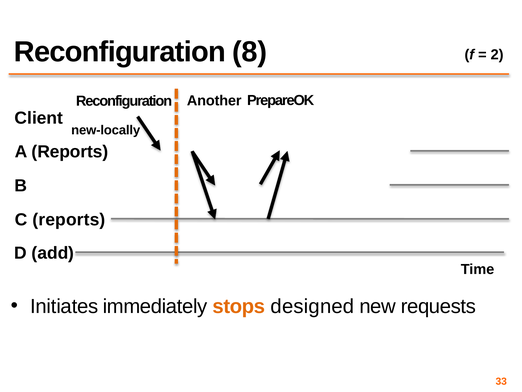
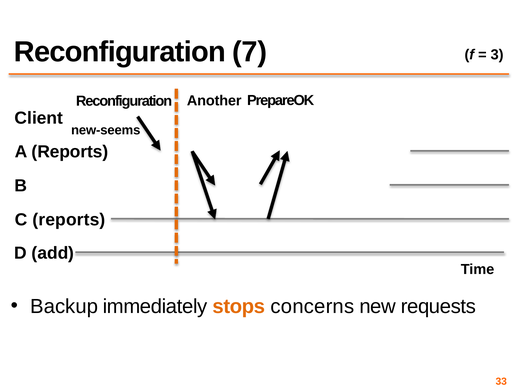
8: 8 -> 7
2: 2 -> 3
new-locally: new-locally -> new-seems
Initiates: Initiates -> Backup
designed: designed -> concerns
